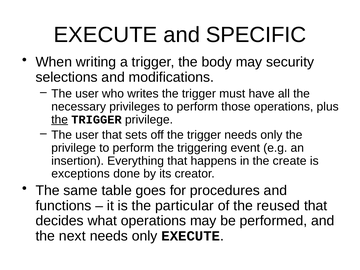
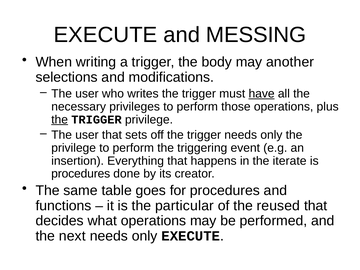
SPECIFIC: SPECIFIC -> MESSING
security: security -> another
have underline: none -> present
create: create -> iterate
exceptions at (81, 174): exceptions -> procedures
